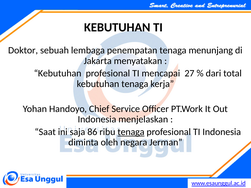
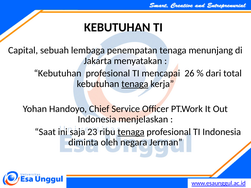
Doktor: Doktor -> Capital
27: 27 -> 26
tenaga at (135, 84) underline: none -> present
86: 86 -> 23
